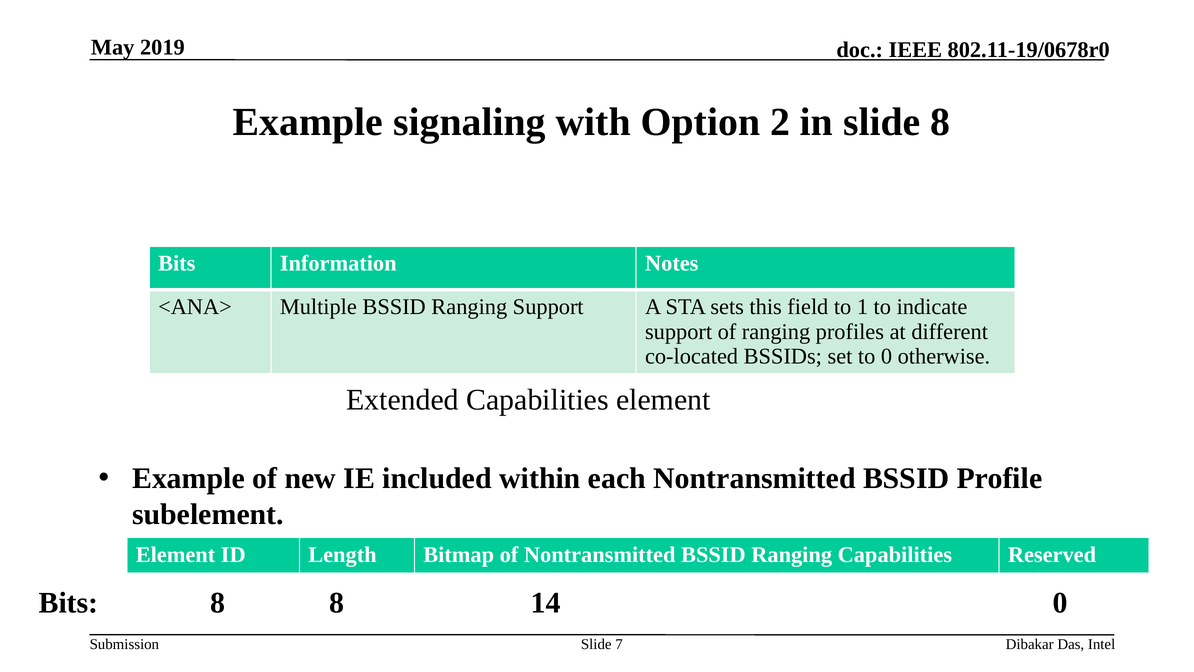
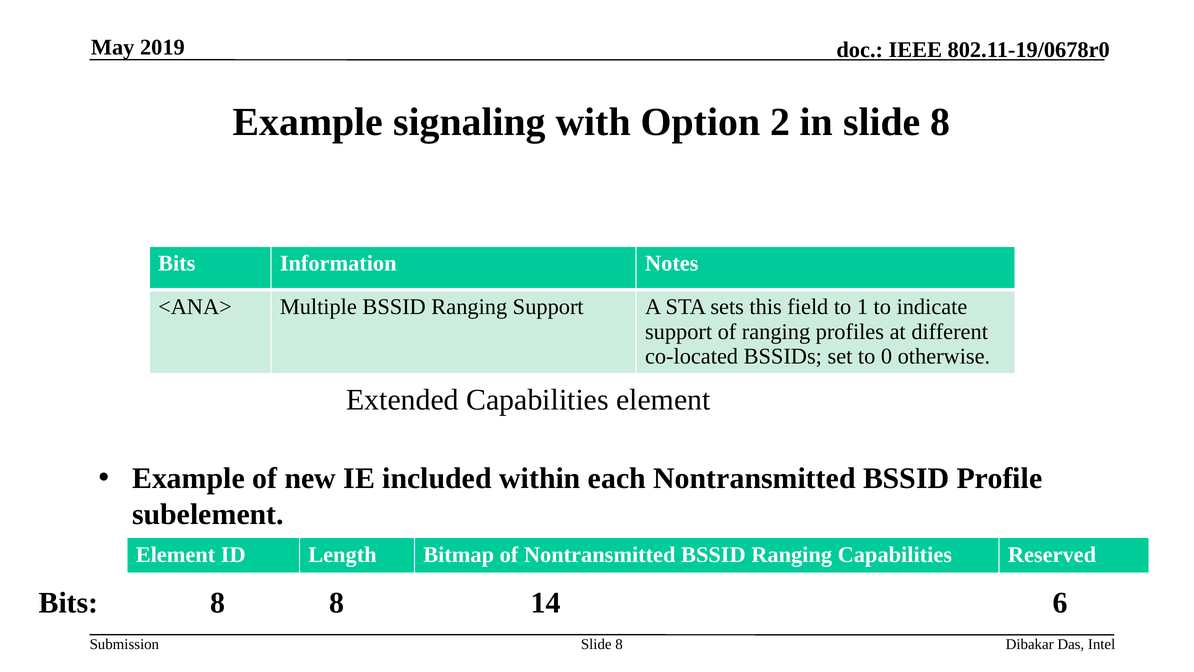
14 0: 0 -> 6
7 at (619, 644): 7 -> 8
